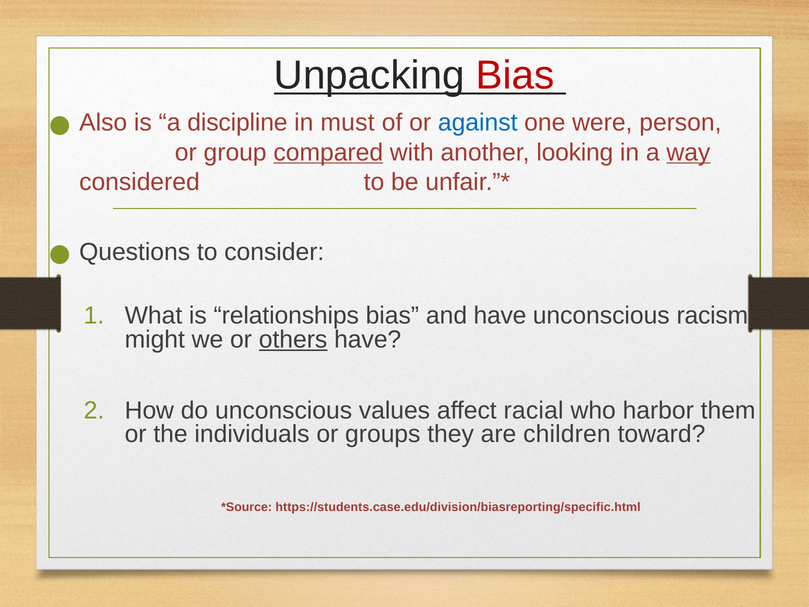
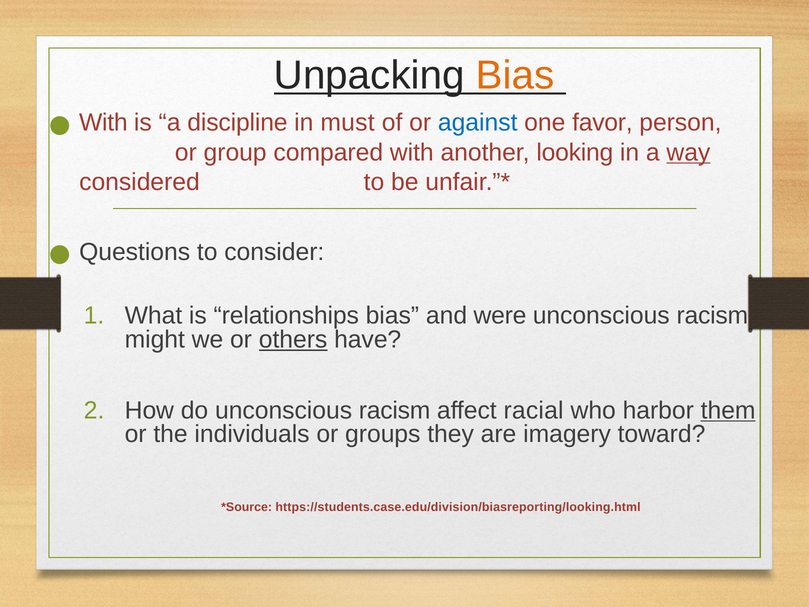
Bias at (515, 76) colour: red -> orange
Also at (103, 123): Also -> With
were: were -> favor
compared underline: present -> none
and have: have -> were
do unconscious values: values -> racism
them underline: none -> present
children: children -> imagery
https://students.case.edu/division/biasreporting/specific.html: https://students.case.edu/division/biasreporting/specific.html -> https://students.case.edu/division/biasreporting/looking.html
